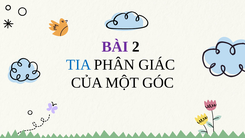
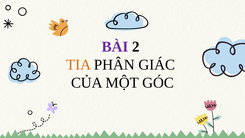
TIA colour: blue -> orange
